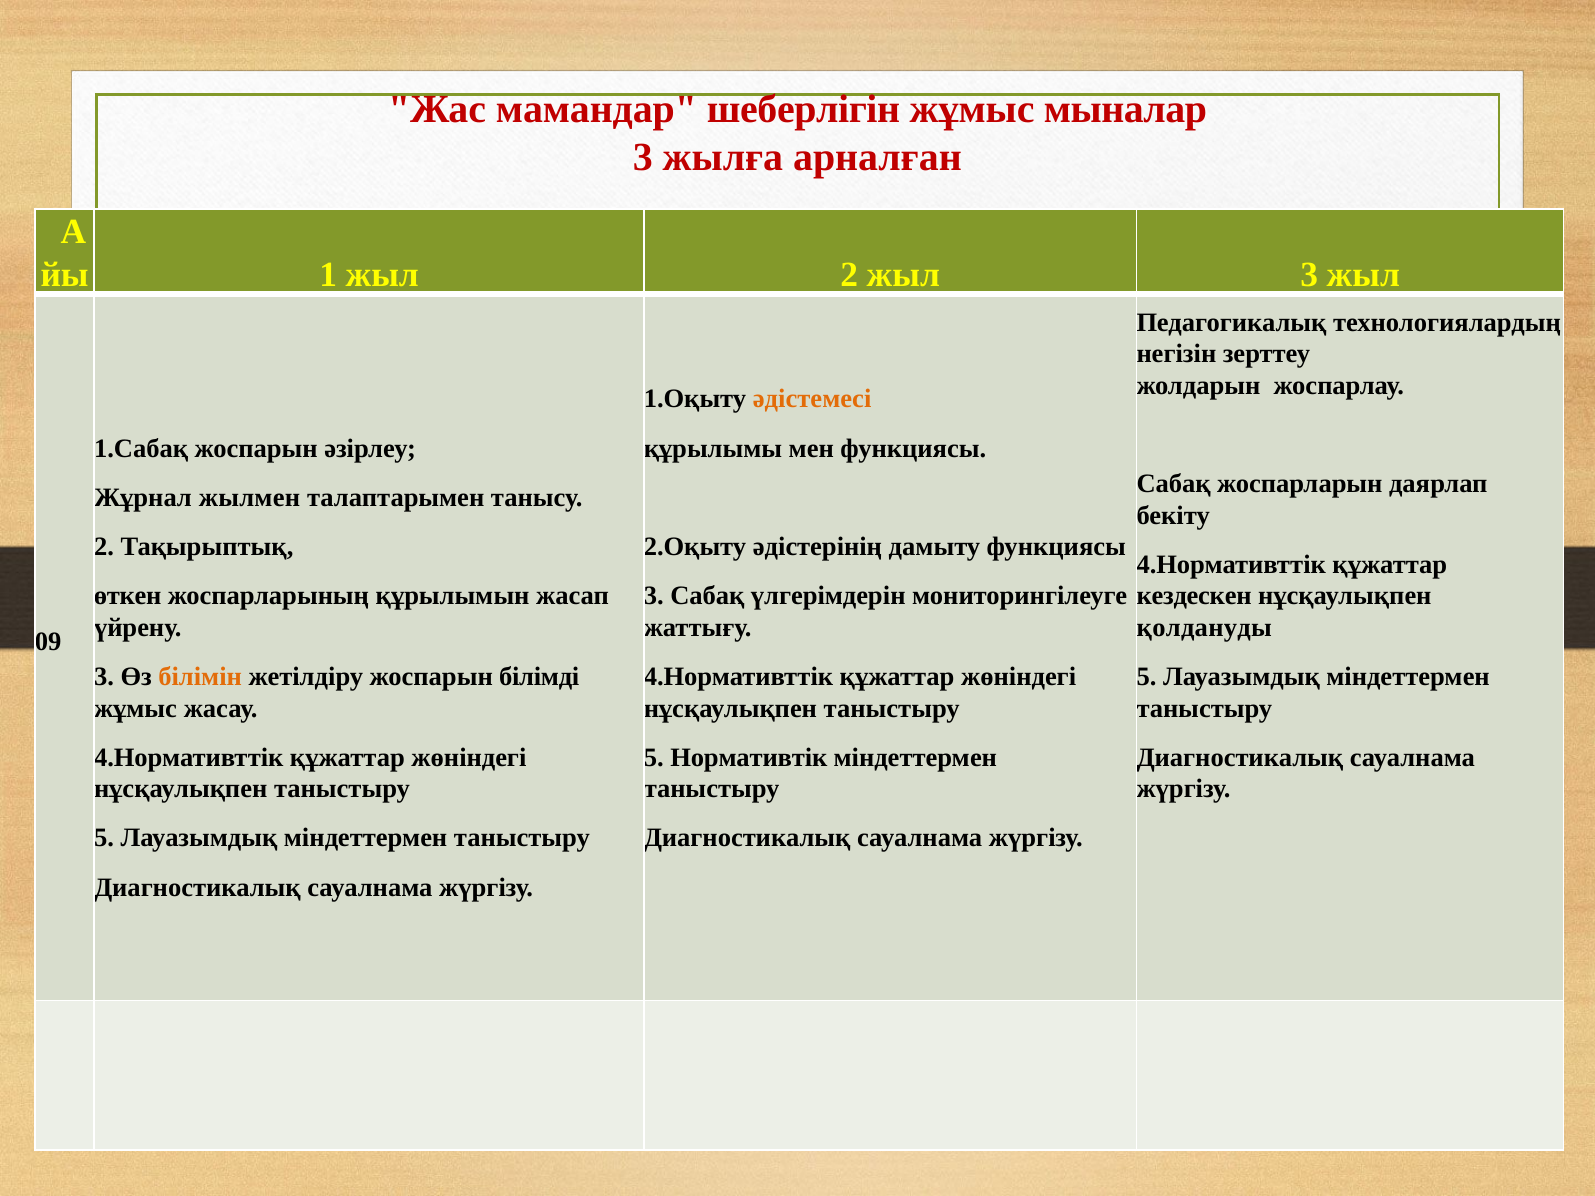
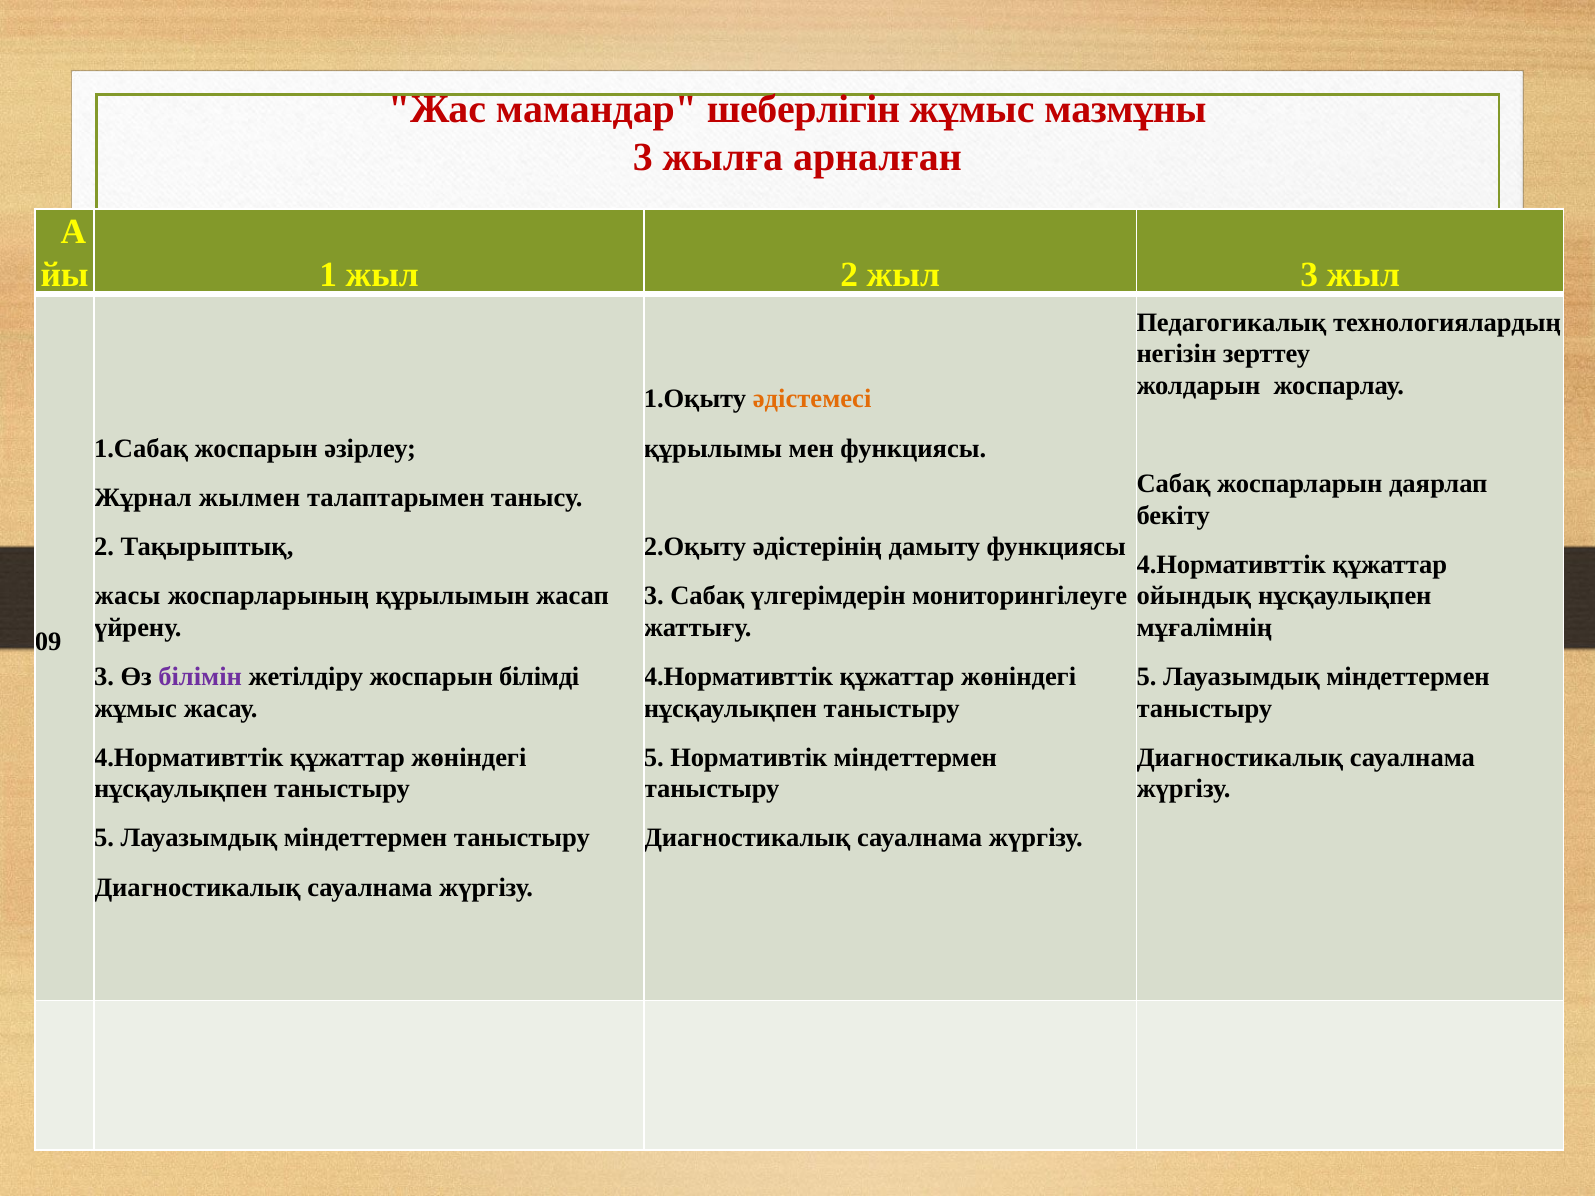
мыналар: мыналар -> мазмұны
өткен: өткен -> жасы
кездескен: кездескен -> ойындық
қолдануды: қолдануды -> мұғалімнің
білімін colour: orange -> purple
